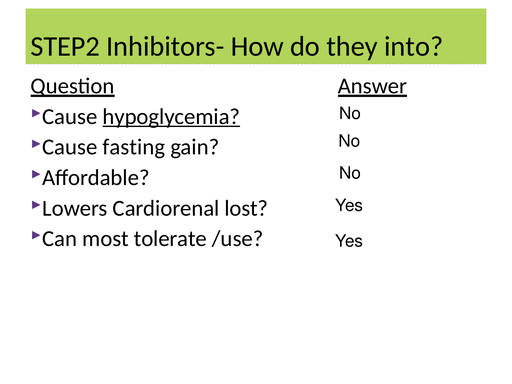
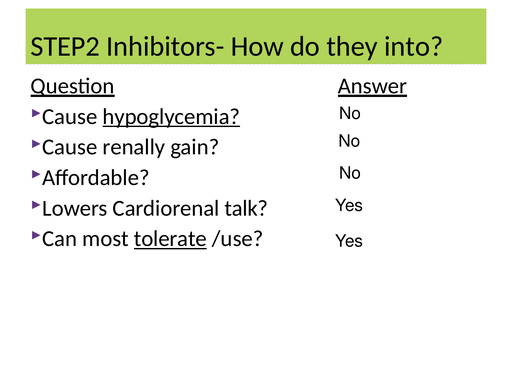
fasting: fasting -> renally
lost: lost -> talk
tolerate underline: none -> present
